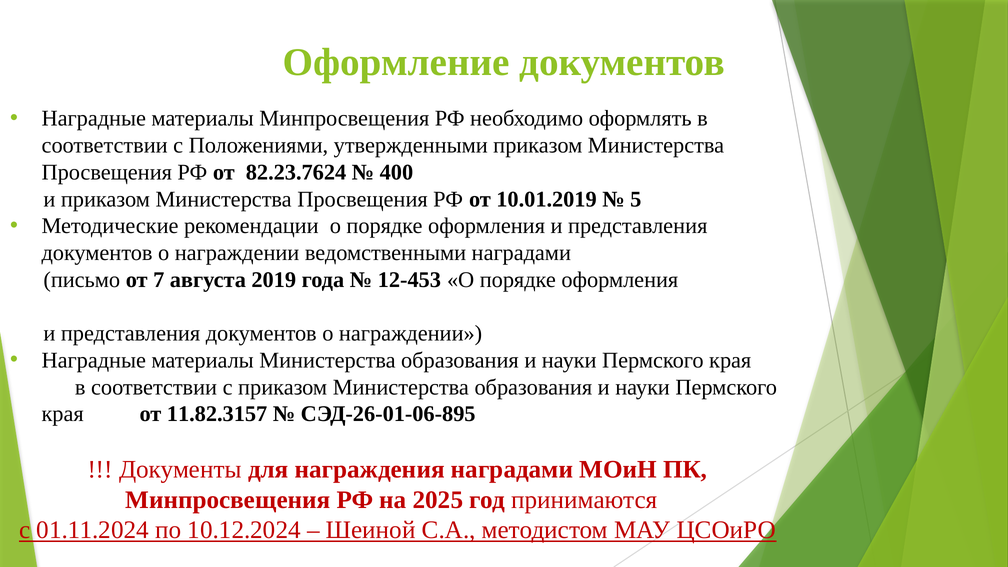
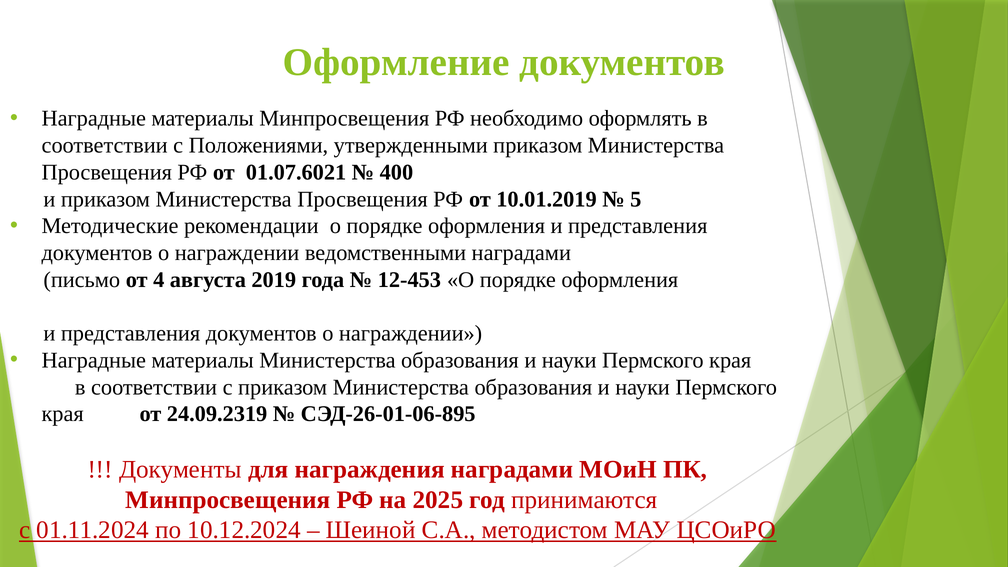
82.23.7624: 82.23.7624 -> 01.07.6021
7: 7 -> 4
11.82.3157: 11.82.3157 -> 24.09.2319
